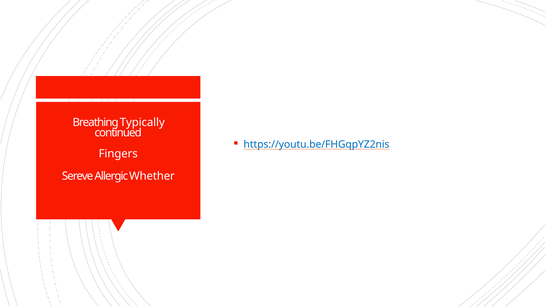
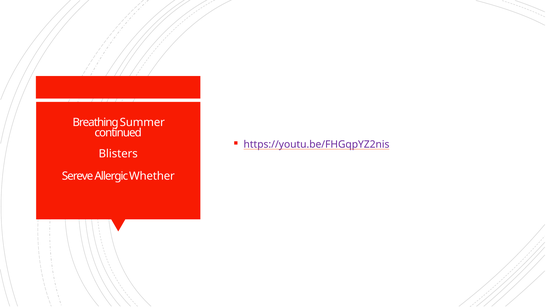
Typically: Typically -> Summer
https://youtu.be/FHGqpYZ2nis colour: blue -> purple
Fingers: Fingers -> Blisters
